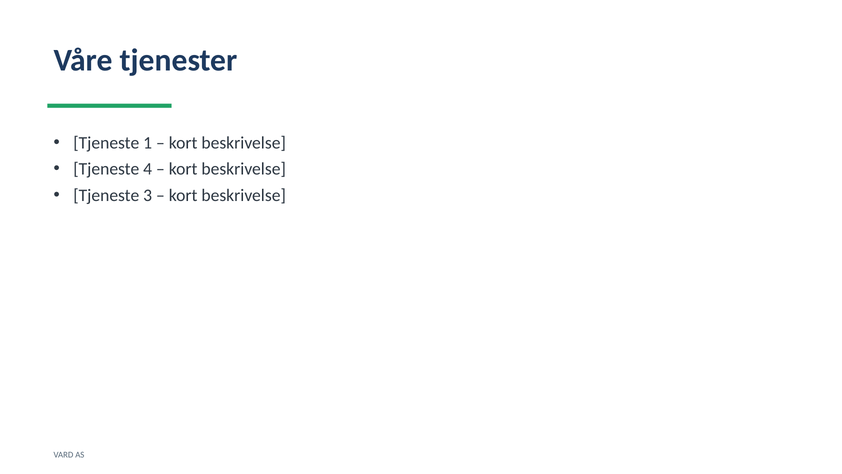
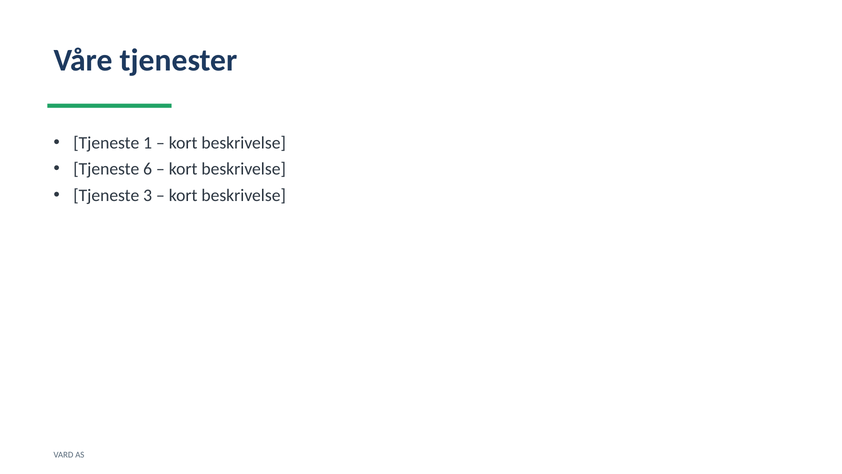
4: 4 -> 6
